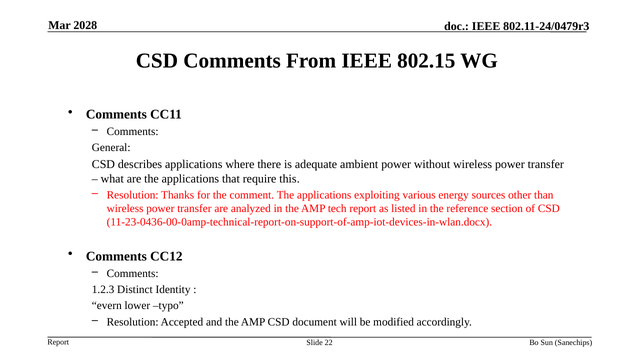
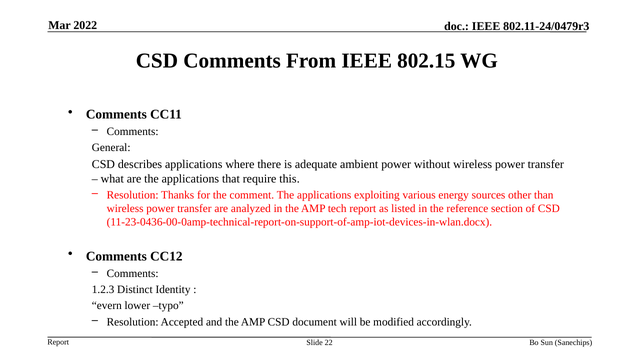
2028: 2028 -> 2022
